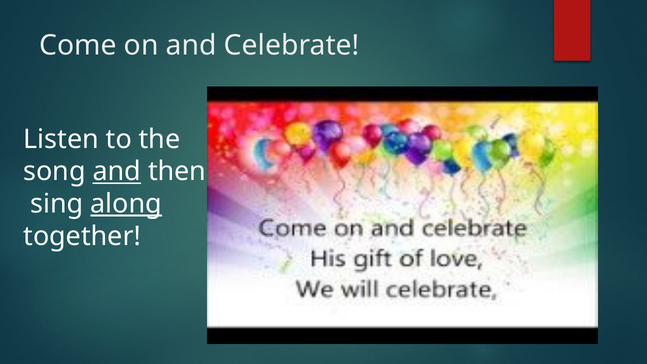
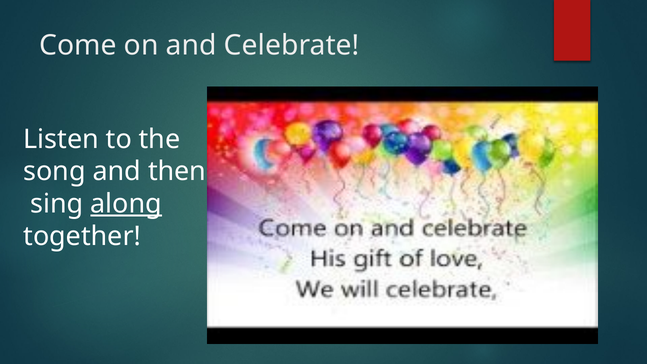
and at (117, 172) underline: present -> none
